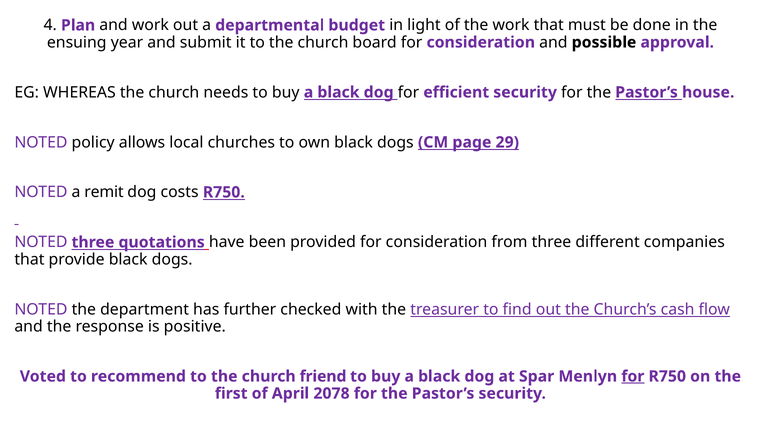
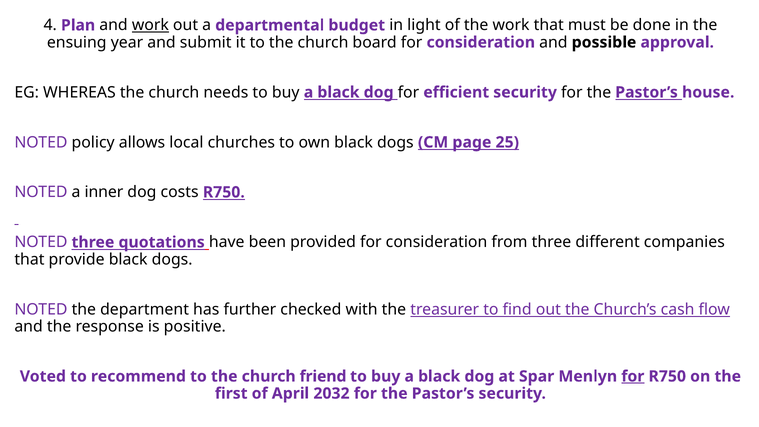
work at (150, 25) underline: none -> present
29: 29 -> 25
remit: remit -> inner
2078: 2078 -> 2032
